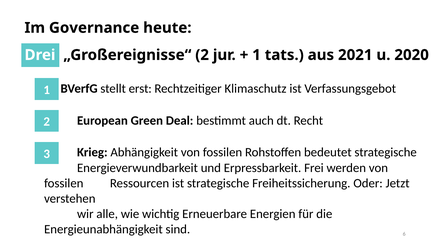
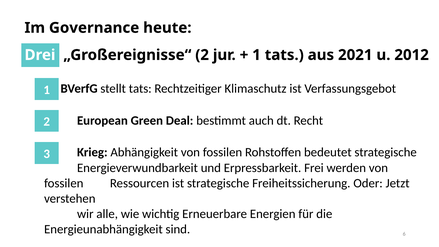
2020: 2020 -> 2012
stellt erst: erst -> tats
